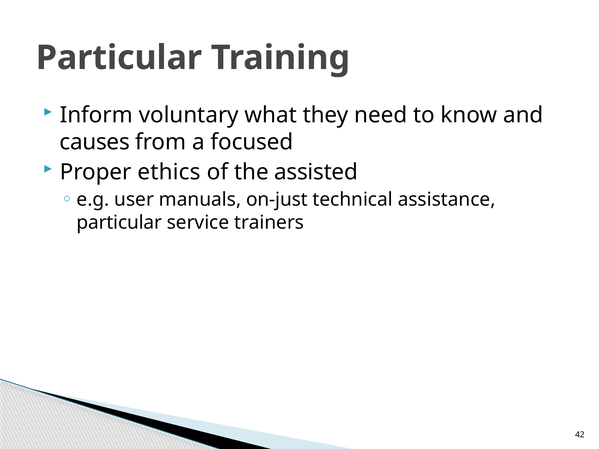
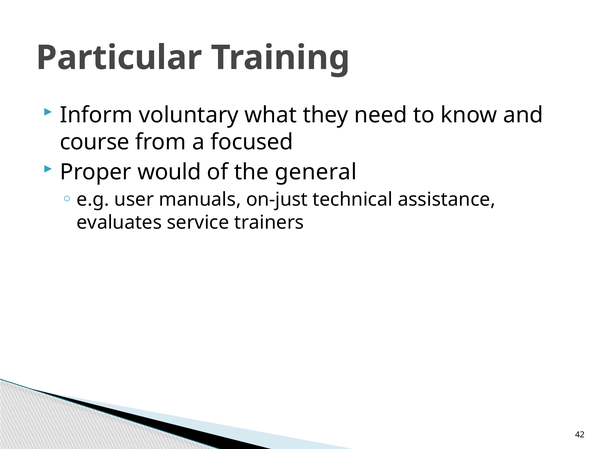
causes: causes -> course
ethics: ethics -> would
assisted: assisted -> general
particular at (119, 223): particular -> evaluates
